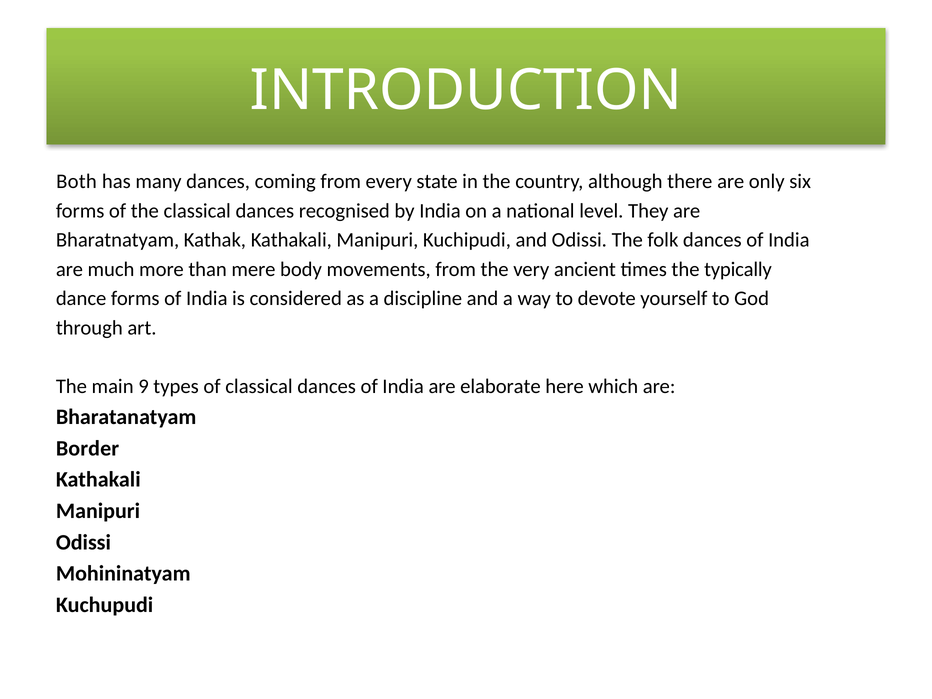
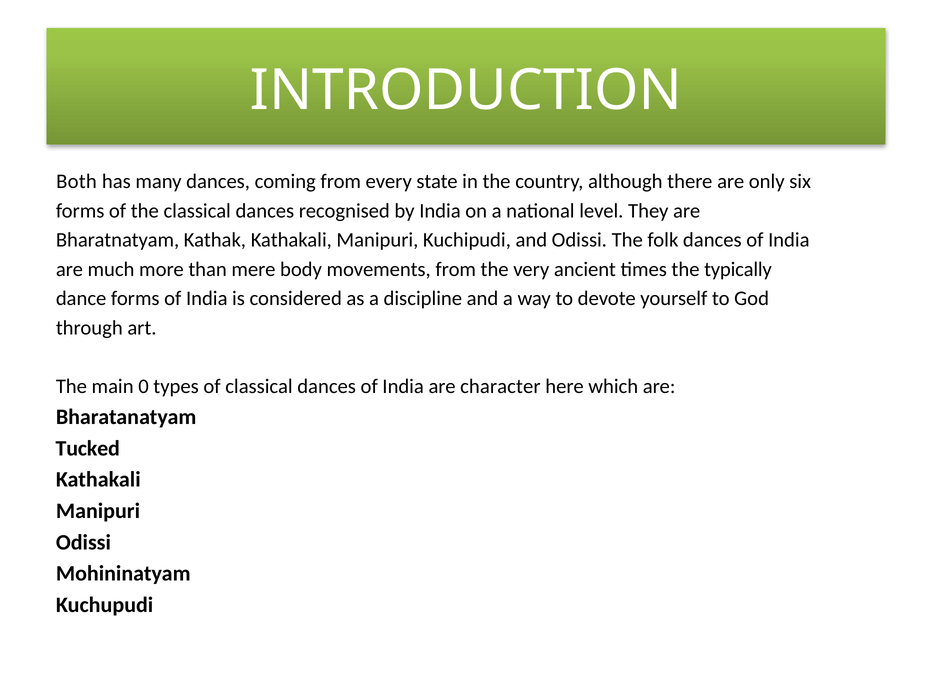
9: 9 -> 0
elaborate: elaborate -> character
Border: Border -> Tucked
